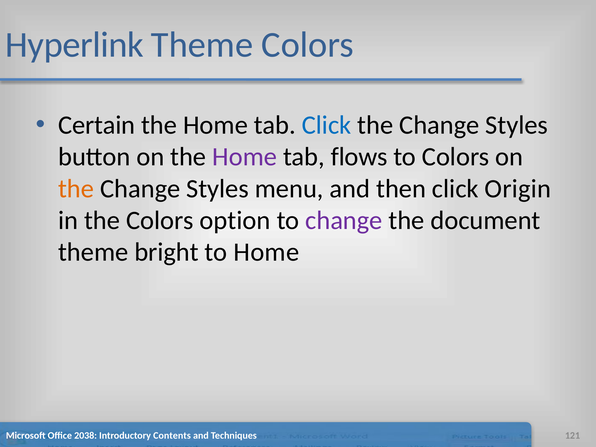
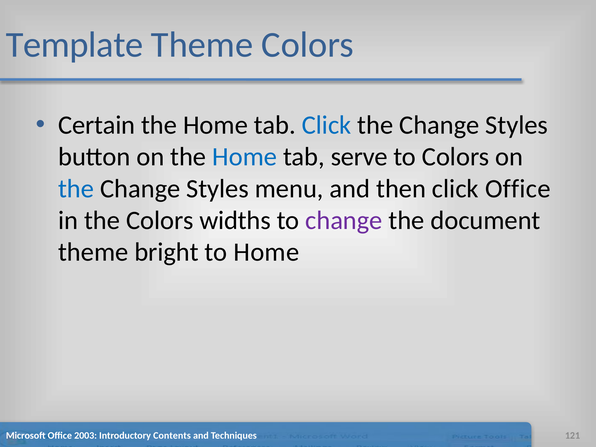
Hyperlink: Hyperlink -> Template
Home at (245, 157) colour: purple -> blue
flows: flows -> serve
the at (76, 189) colour: orange -> blue
click Origin: Origin -> Office
option: option -> widths
2038: 2038 -> 2003
